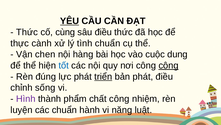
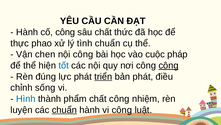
YÊU underline: present -> none
Thức at (27, 32): Thức -> Hành
cố cùng: cùng -> công
sâu điều: điều -> chất
cành: cành -> phao
nội hàng: hàng -> công
dung: dung -> pháp
Hình colour: purple -> blue
chuẩn at (64, 109) underline: none -> present
vi năng: năng -> công
